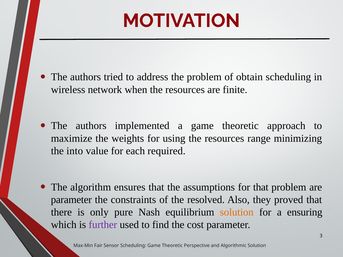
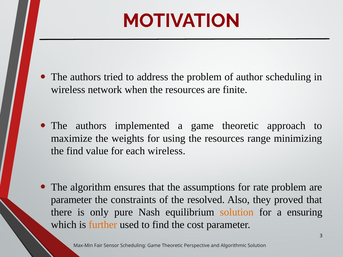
obtain: obtain -> author
the into: into -> find
each required: required -> wireless
for that: that -> rate
further colour: purple -> orange
